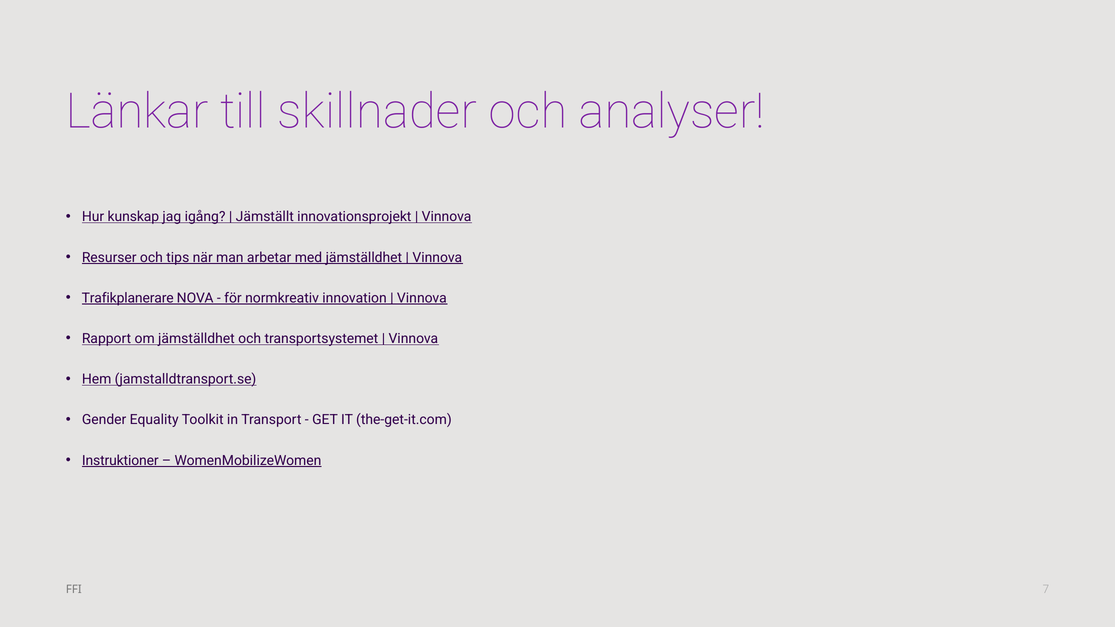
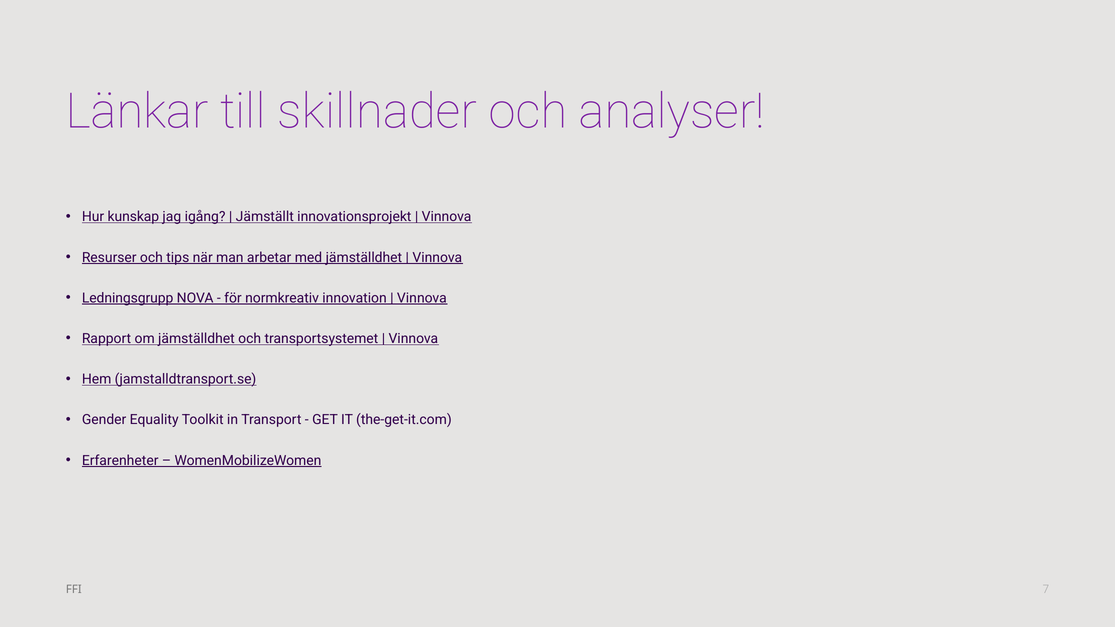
Trafikplanerare: Trafikplanerare -> Ledningsgrupp
Instruktioner: Instruktioner -> Erfarenheter
